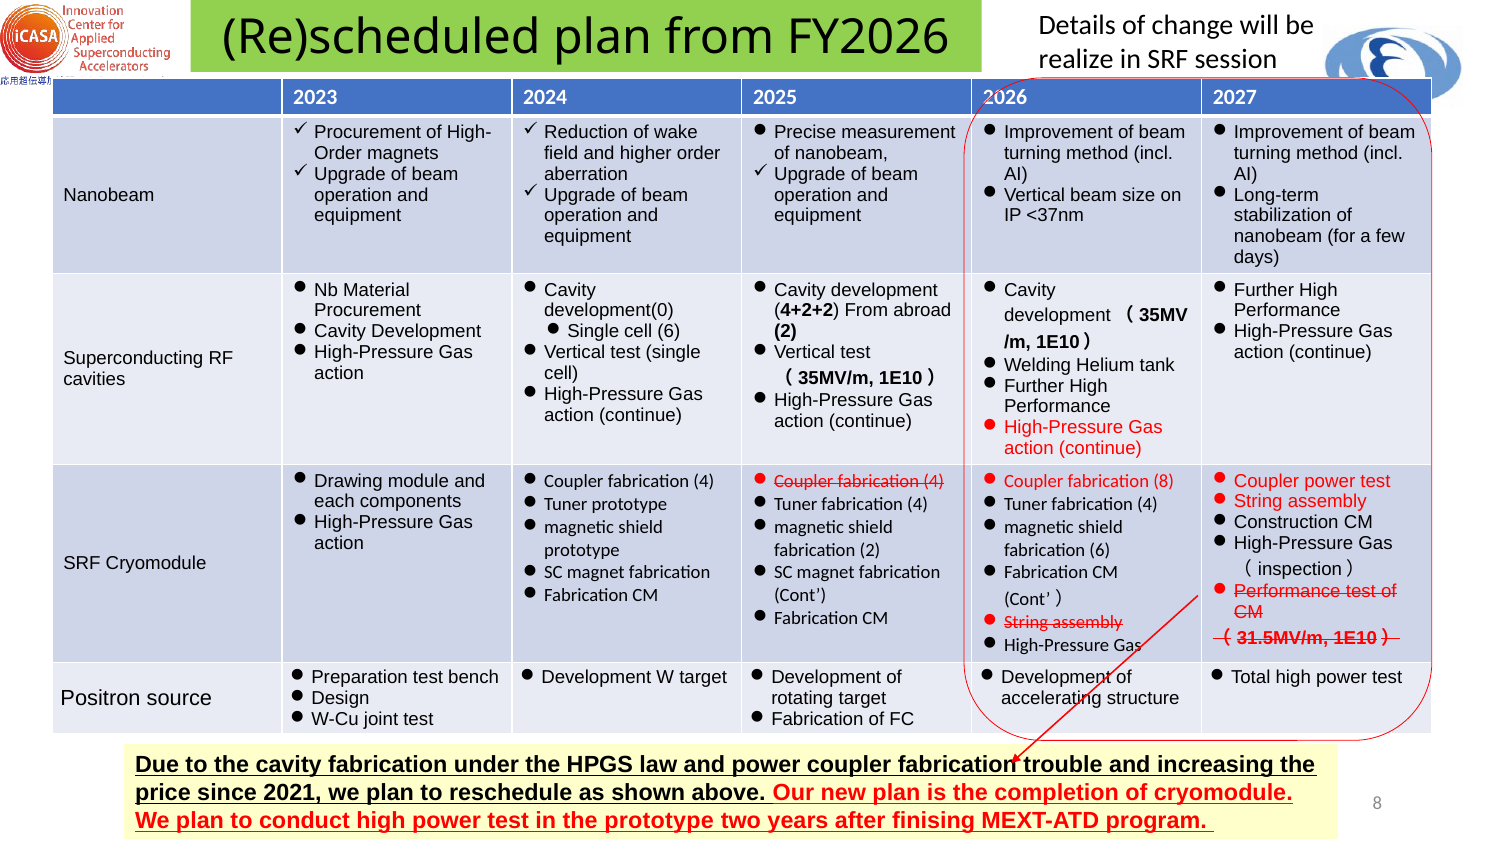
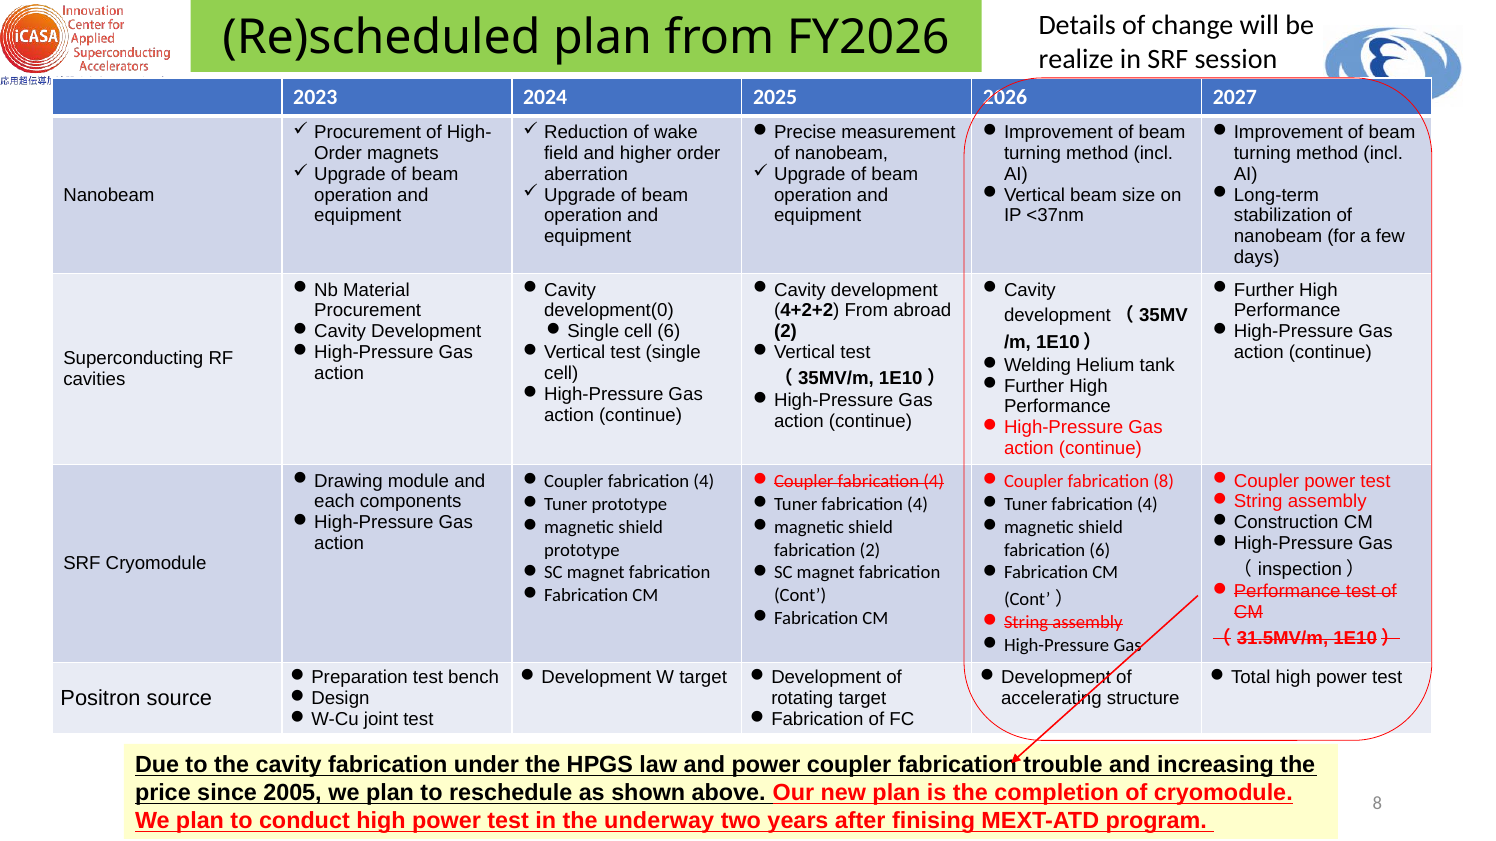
2021: 2021 -> 2005
the prototype: prototype -> underway
